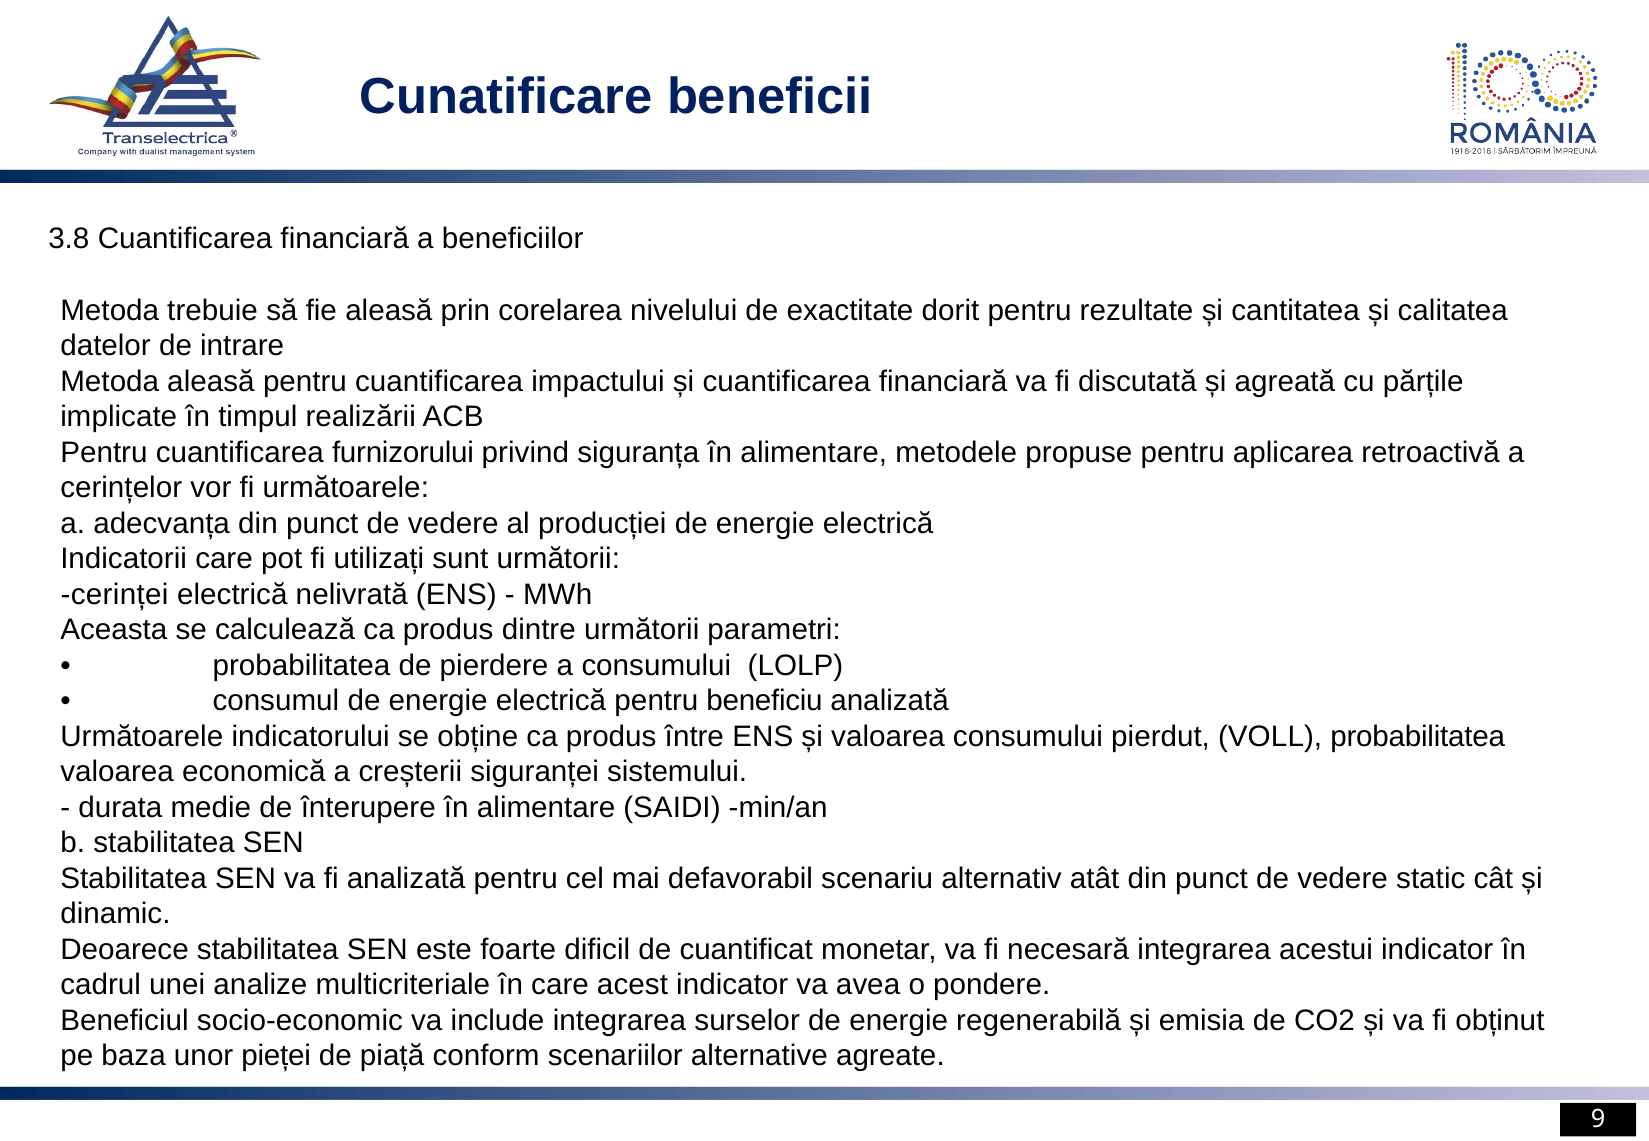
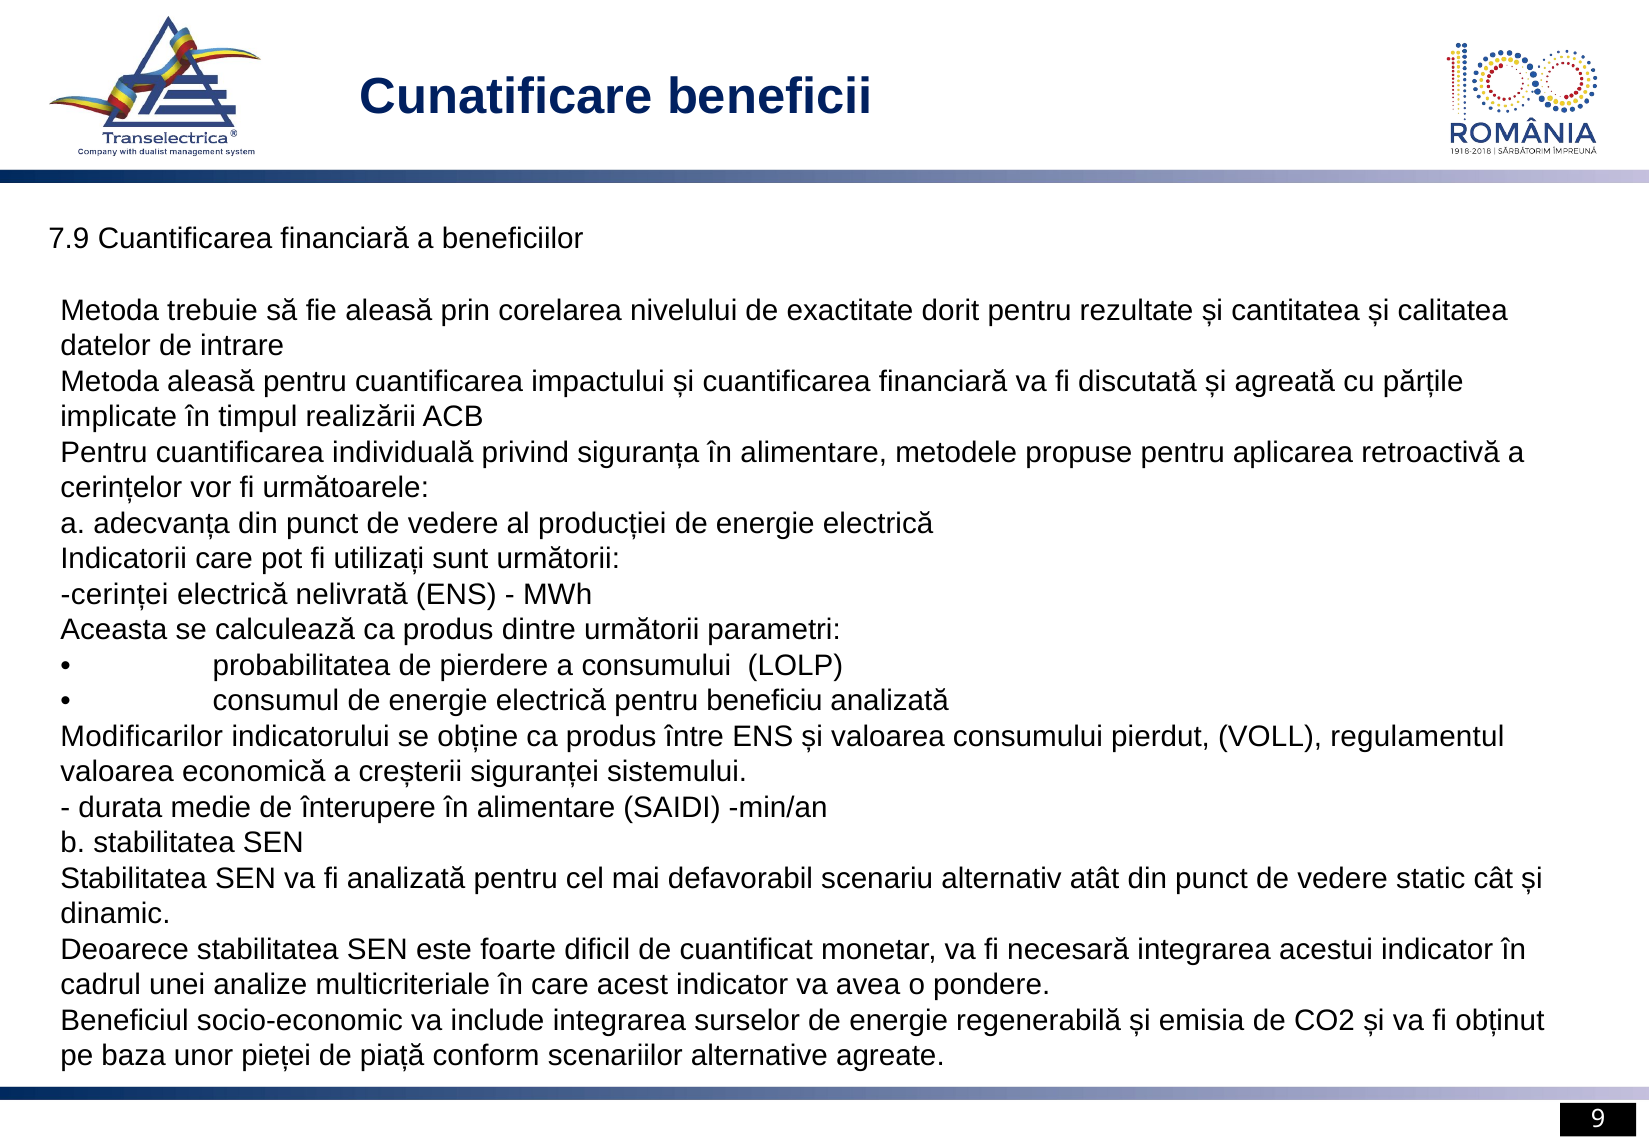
3.8: 3.8 -> 7.9
furnizorului: furnizorului -> individuală
Următoarele at (142, 737): Următoarele -> Modificarilor
VOLL probabilitatea: probabilitatea -> regulamentul
